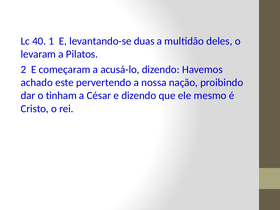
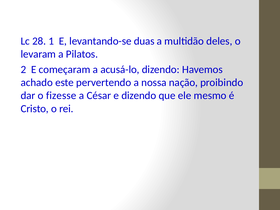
40: 40 -> 28
tinham: tinham -> fizesse
